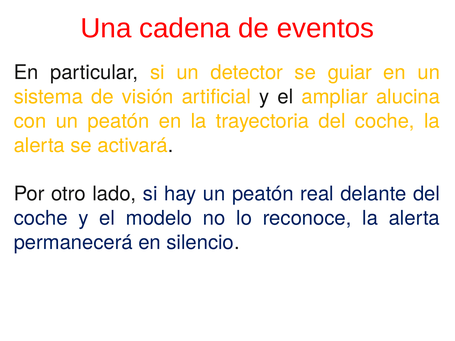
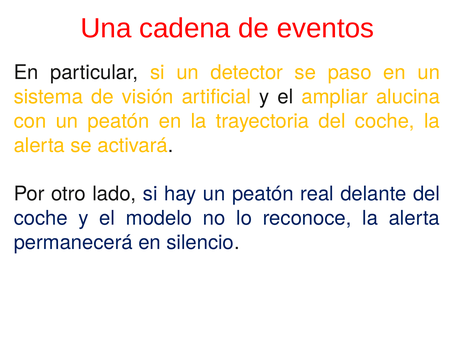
guiar: guiar -> paso
